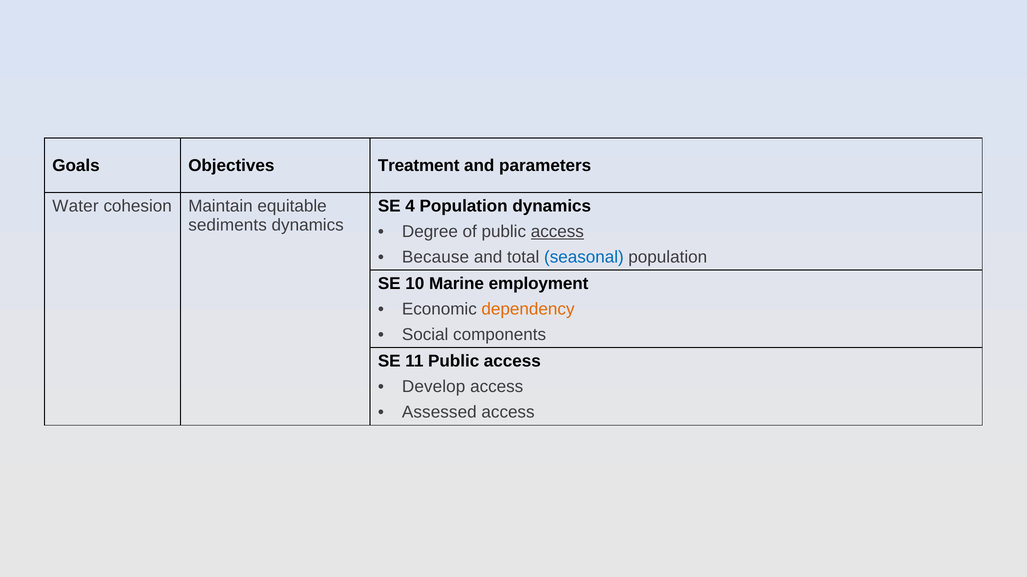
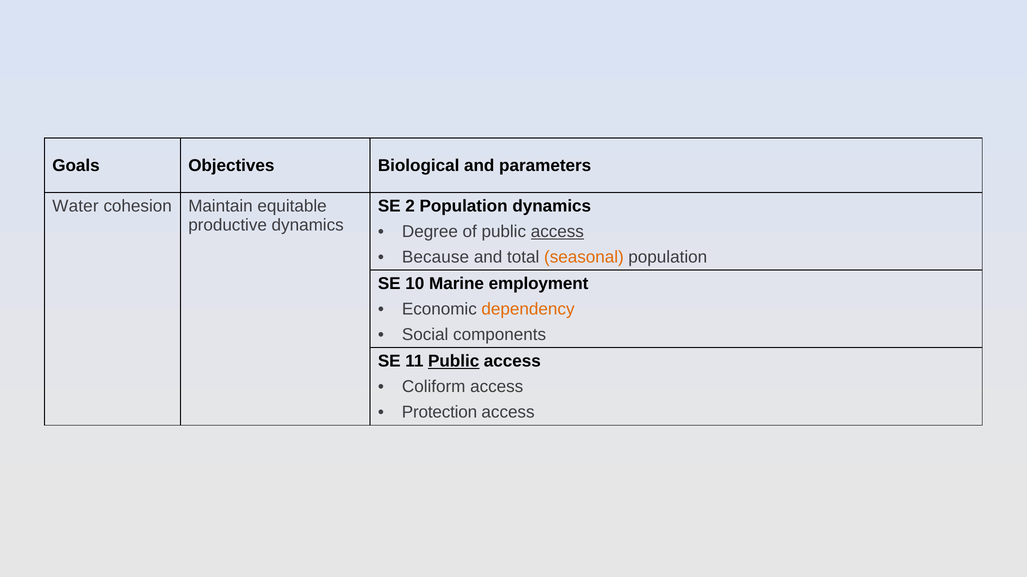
Treatment: Treatment -> Biological
4: 4 -> 2
sediments: sediments -> productive
seasonal colour: blue -> orange
Public at (454, 362) underline: none -> present
Develop: Develop -> Coliform
Assessed: Assessed -> Protection
